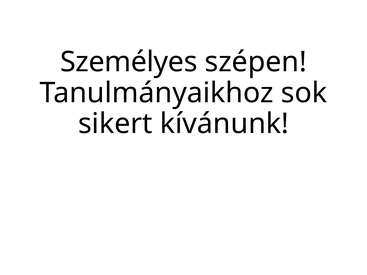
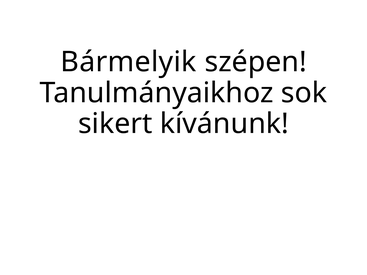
Személyes: Személyes -> Bármelyik
